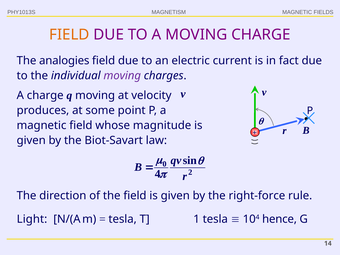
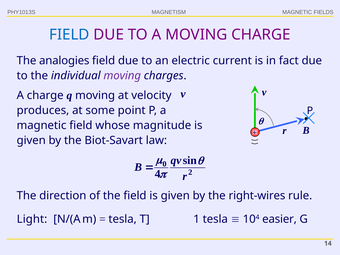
FIELD at (69, 35) colour: orange -> blue
right-force: right-force -> right-wires
hence: hence -> easier
